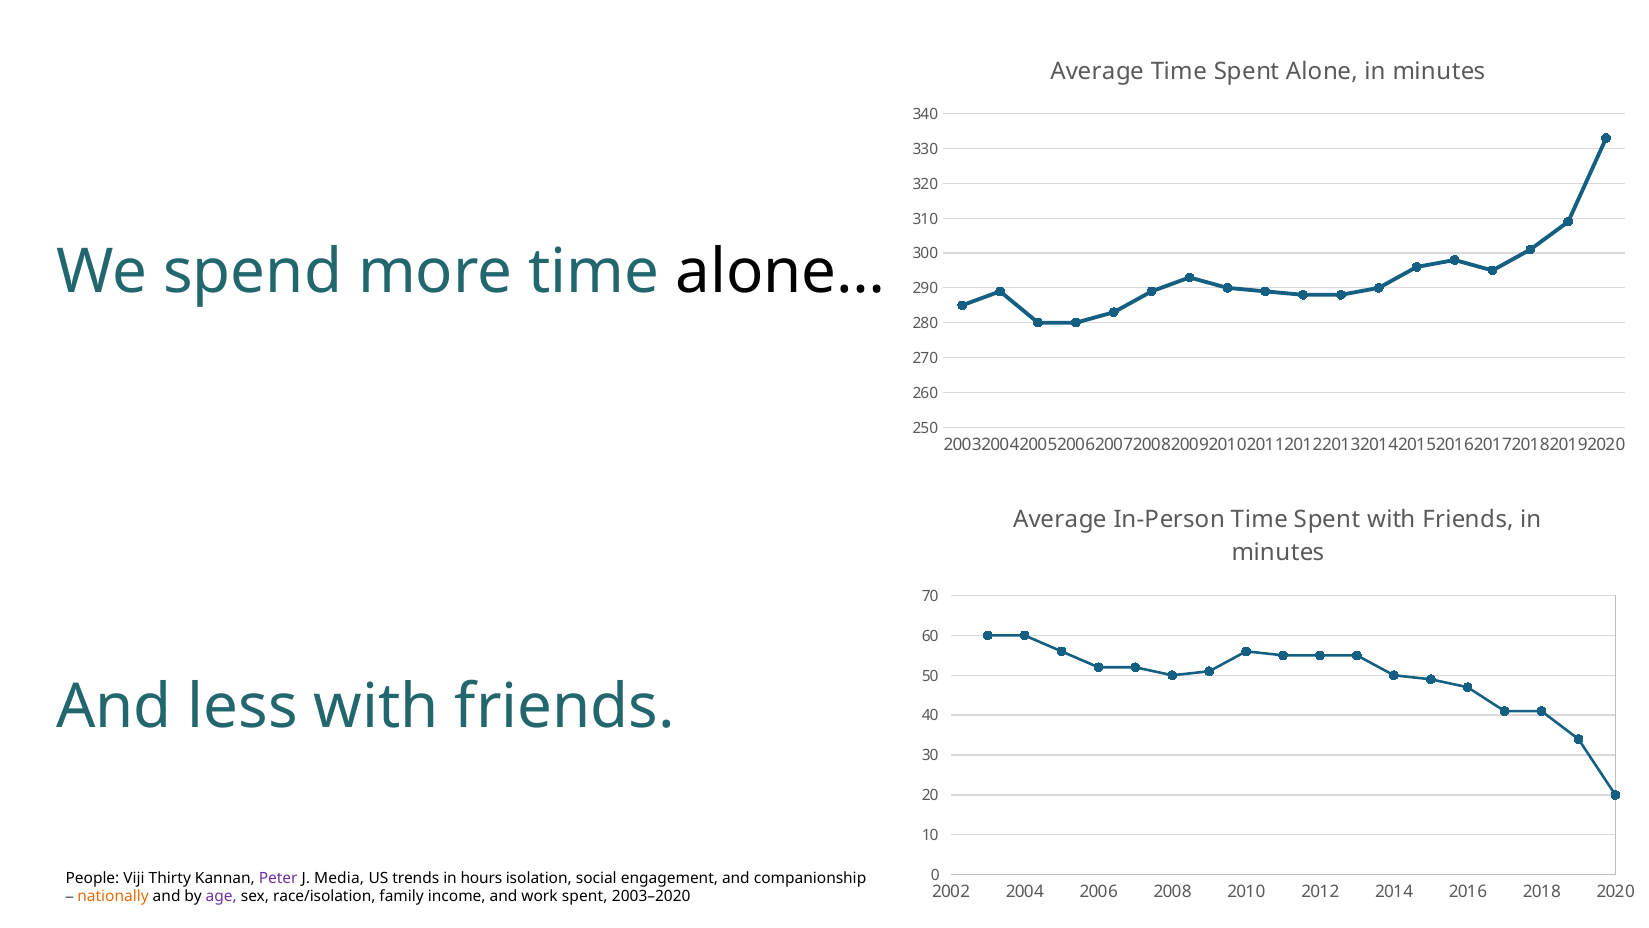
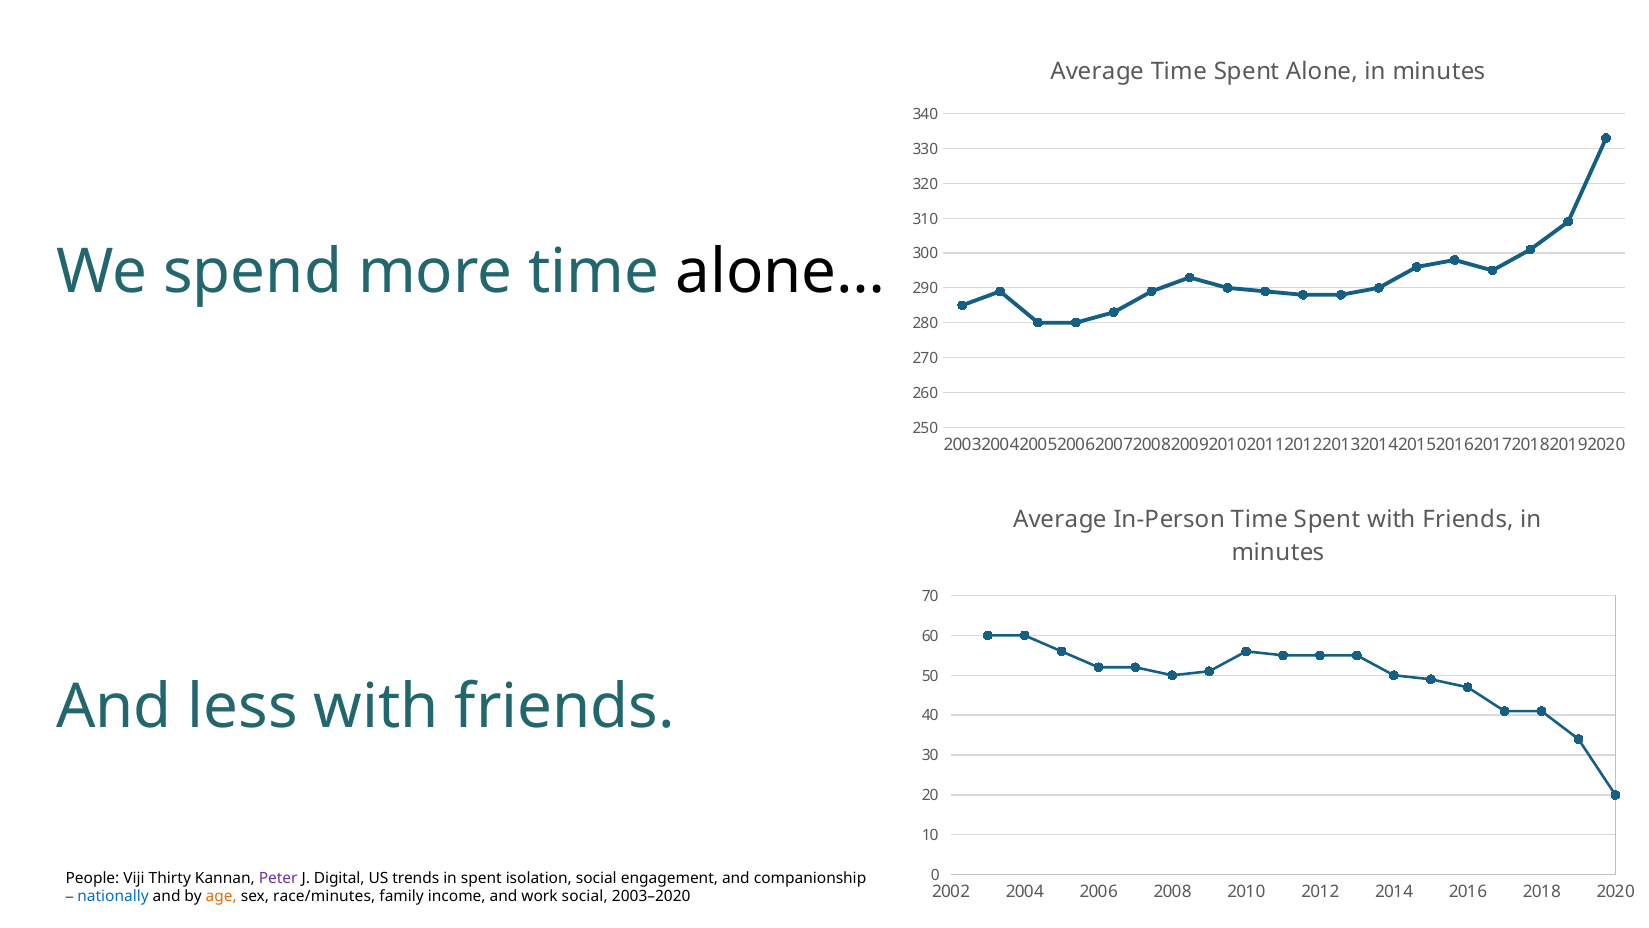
Media: Media -> Digital
in hours: hours -> spent
nationally colour: orange -> blue
age colour: purple -> orange
race/isolation: race/isolation -> race/minutes
work spent: spent -> social
